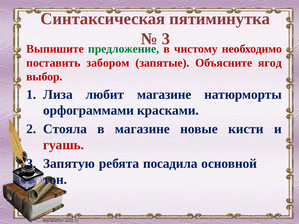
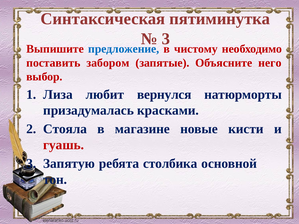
предложение colour: green -> blue
ягод: ягод -> него
любит магазине: магазине -> вернулся
орфограммами: орфограммами -> призадумалась
посадила: посадила -> столбика
